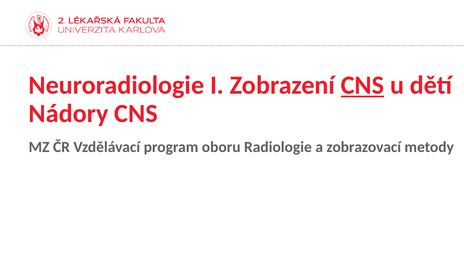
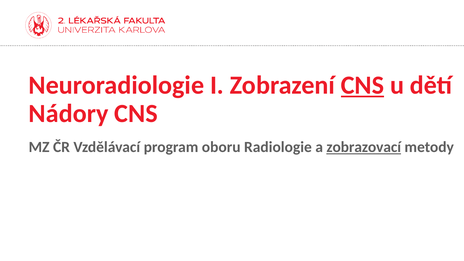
zobrazovací underline: none -> present
